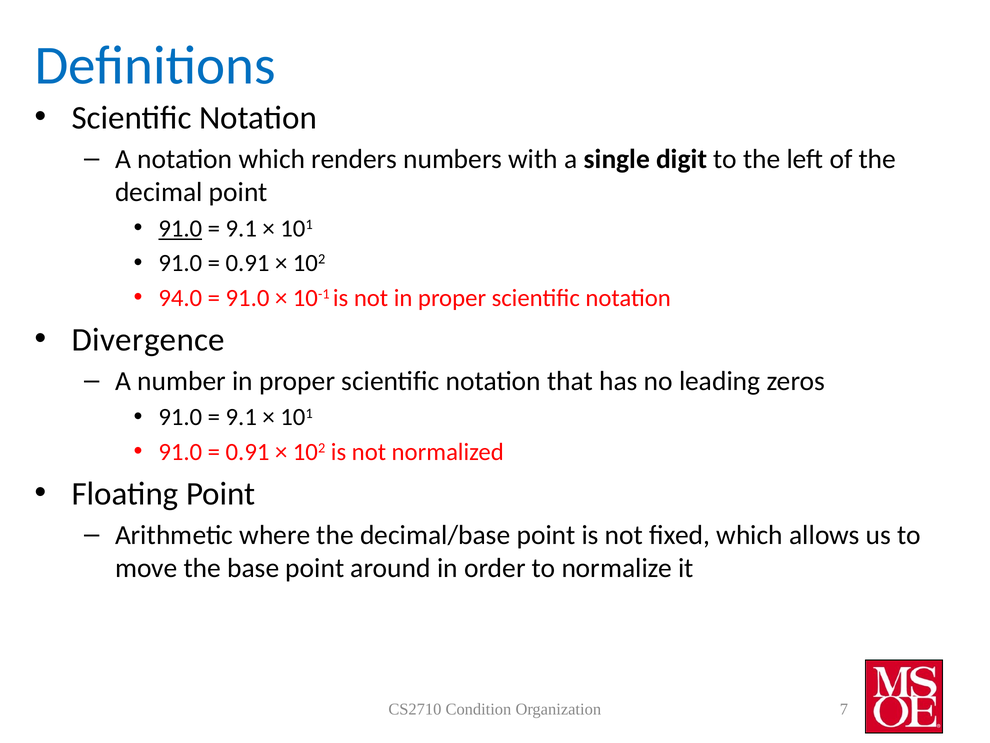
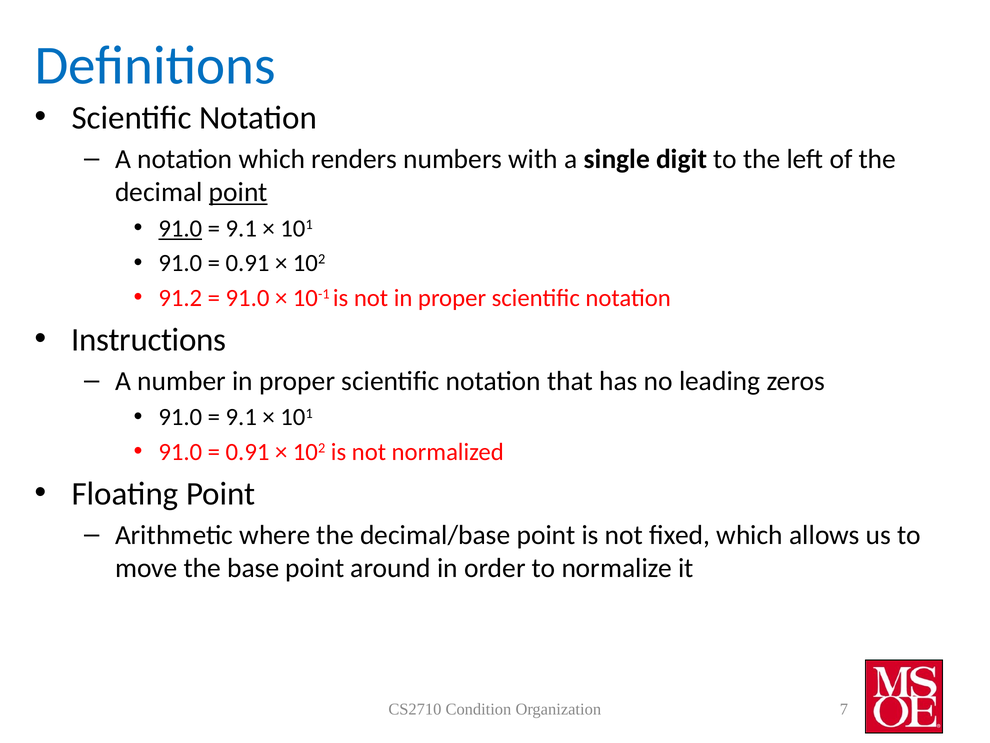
point at (238, 192) underline: none -> present
94.0: 94.0 -> 91.2
Divergence: Divergence -> Instructions
